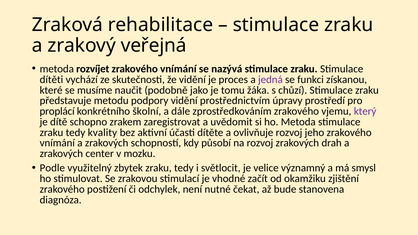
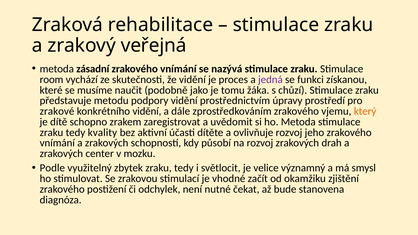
rozvíjet: rozvíjet -> zásadní
dítěti: dítěti -> room
proplácí: proplácí -> zrakové
konkrétního školní: školní -> vidění
který colour: purple -> orange
